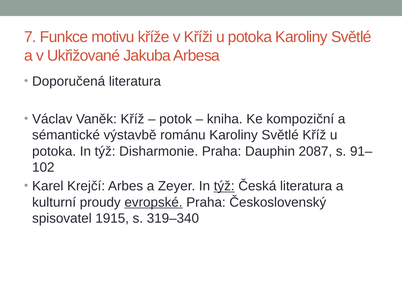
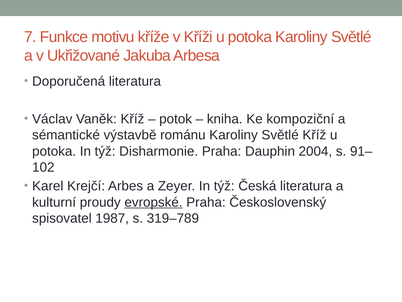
2087: 2087 -> 2004
týž at (224, 186) underline: present -> none
1915: 1915 -> 1987
319–340: 319–340 -> 319–789
